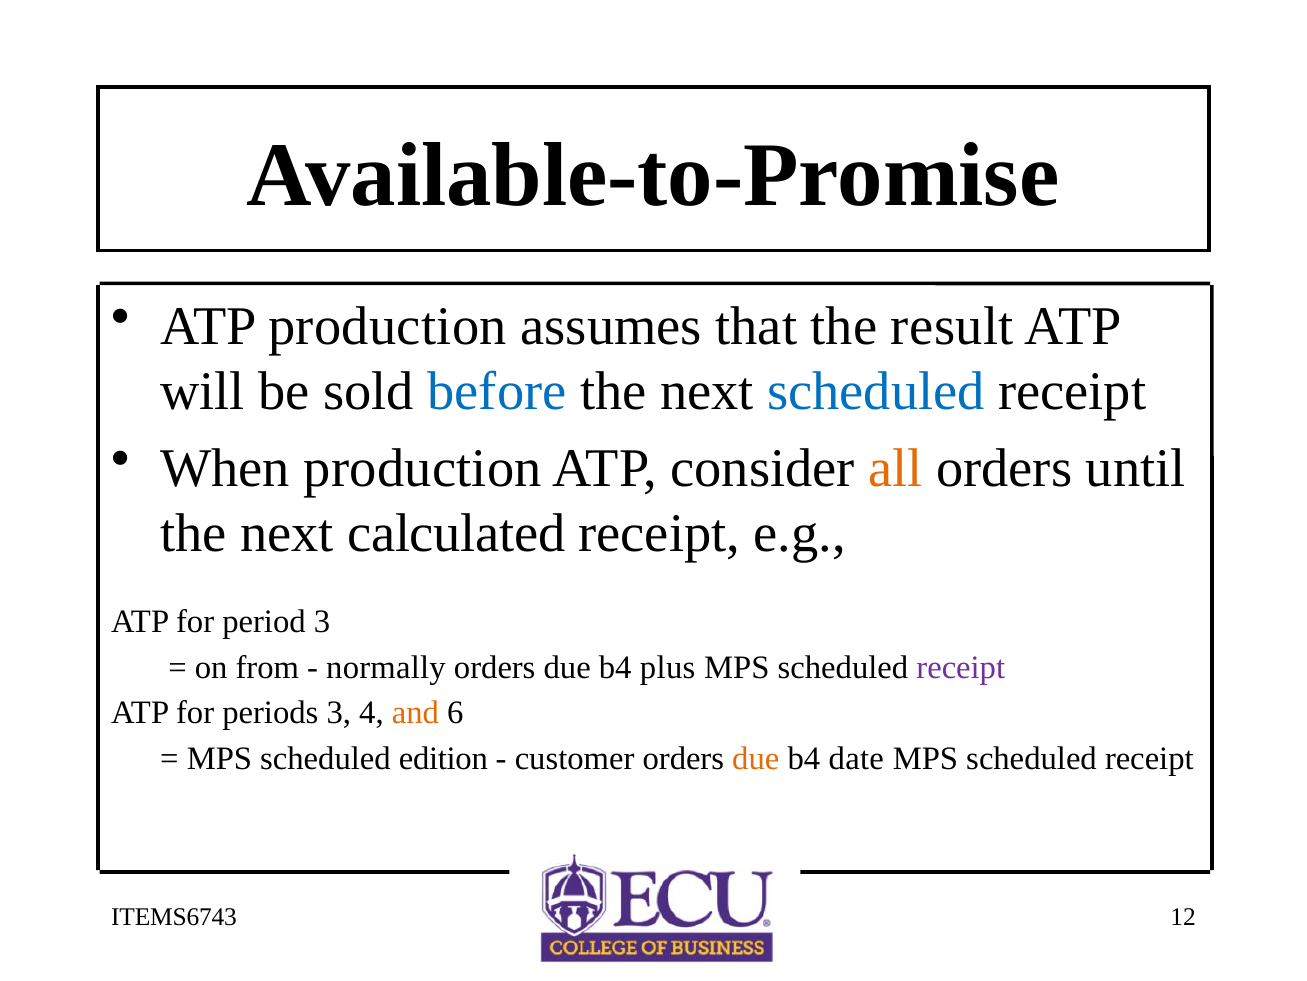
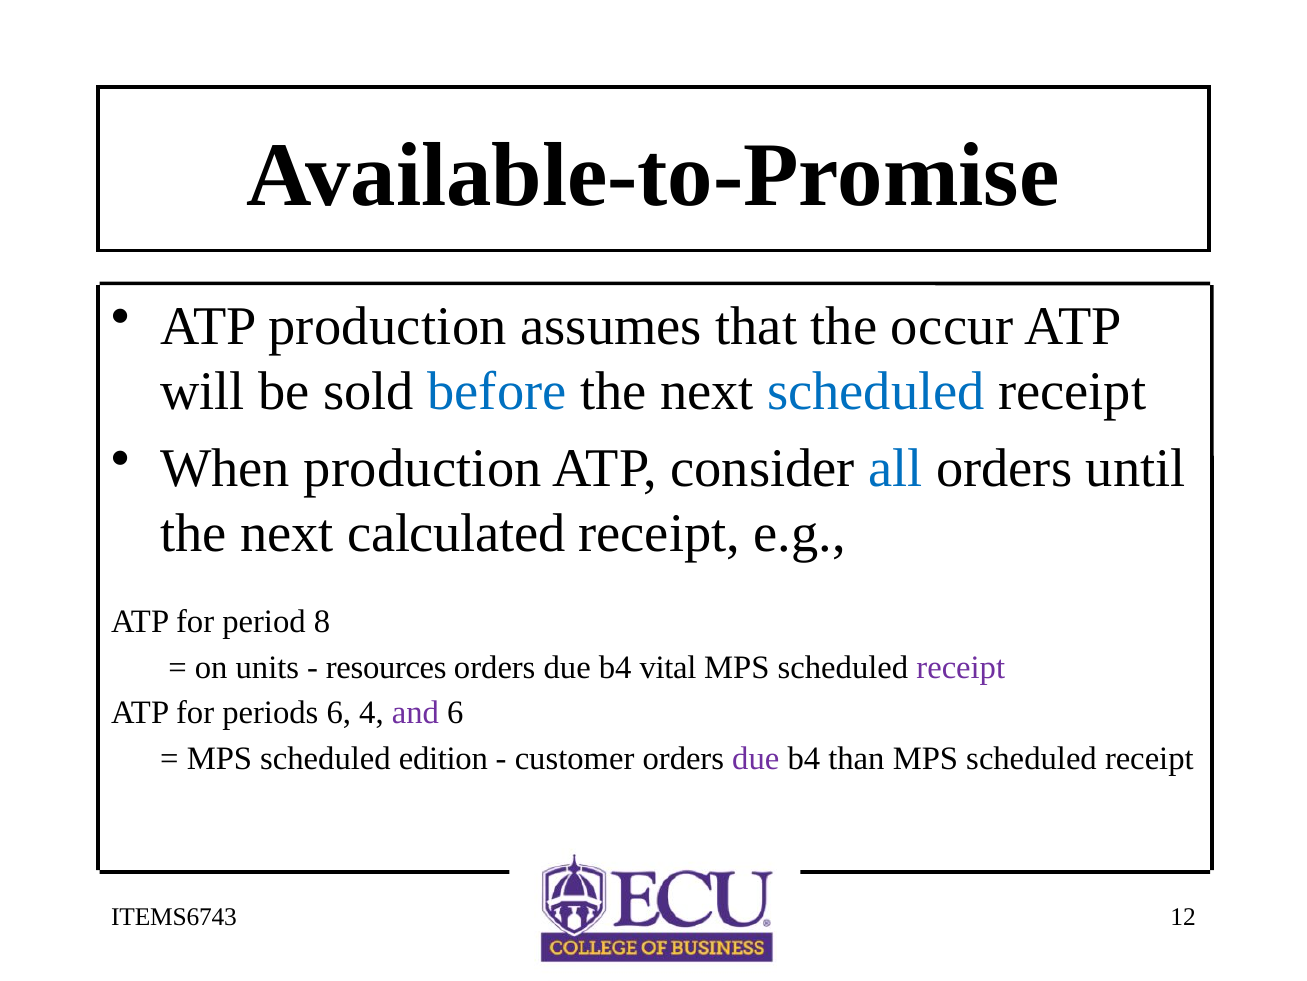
result: result -> occur
all colour: orange -> blue
period 3: 3 -> 8
from: from -> units
normally: normally -> resources
plus: plus -> vital
periods 3: 3 -> 6
and colour: orange -> purple
due at (756, 758) colour: orange -> purple
date: date -> than
